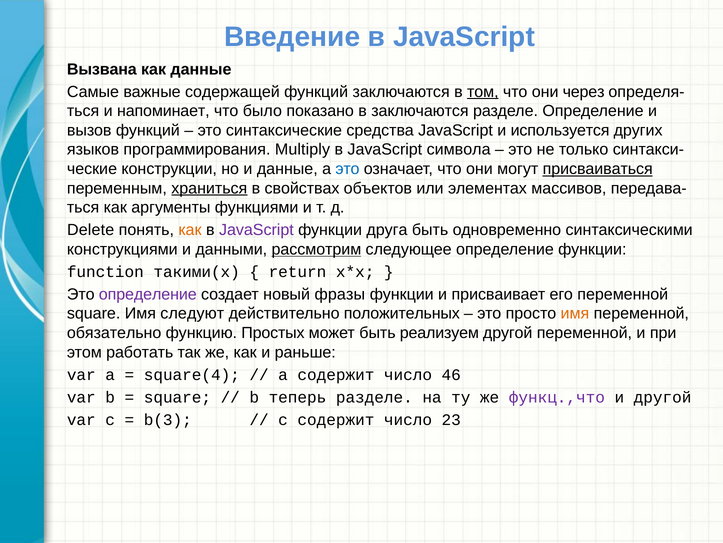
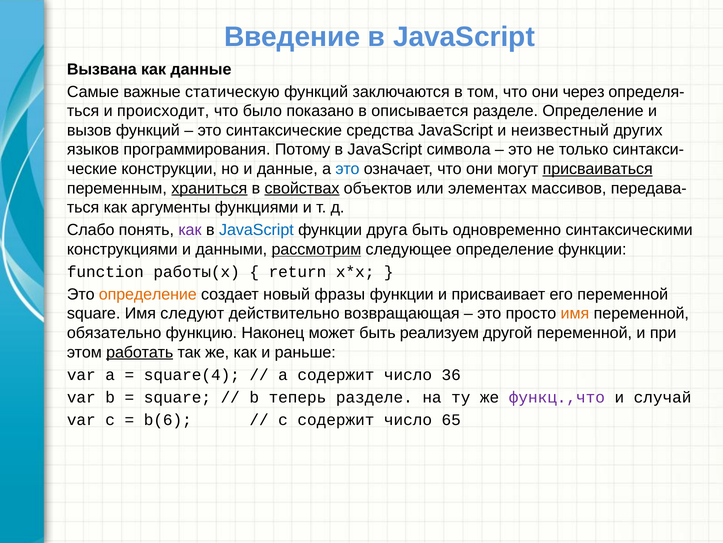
содержащей: содержащей -> статическую
том underline: present -> none
напоминает: напоминает -> происходит
в заключаются: заключаются -> описывается
используется: используется -> неизвестный
Multiply: Multiply -> Потому
свойствах underline: none -> present
Delete: Delete -> Слабо
как at (190, 230) colour: orange -> purple
JavaScript at (256, 230) colour: purple -> blue
такими(x: такими(x -> работы(x
определение at (148, 294) colour: purple -> orange
положительных: положительных -> возвращающая
Простых: Простых -> Наконец
работать underline: none -> present
46: 46 -> 36
и другой: другой -> случай
b(3: b(3 -> b(6
23: 23 -> 65
